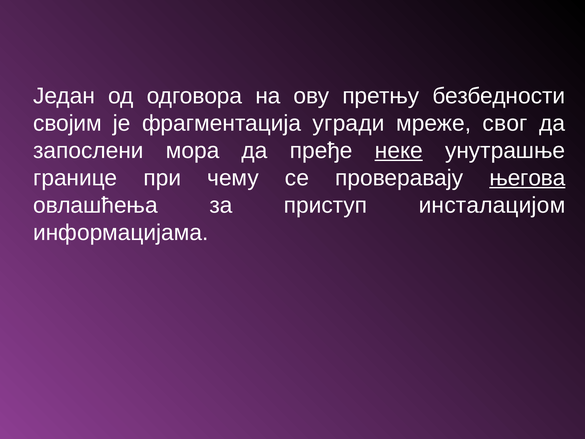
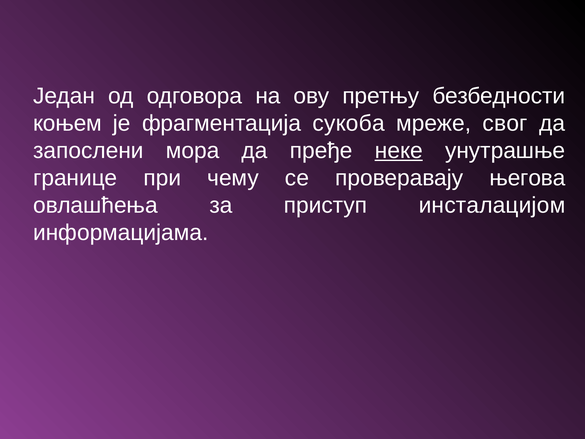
својим: својим -> коњем
угради: угради -> сукоба
његова underline: present -> none
